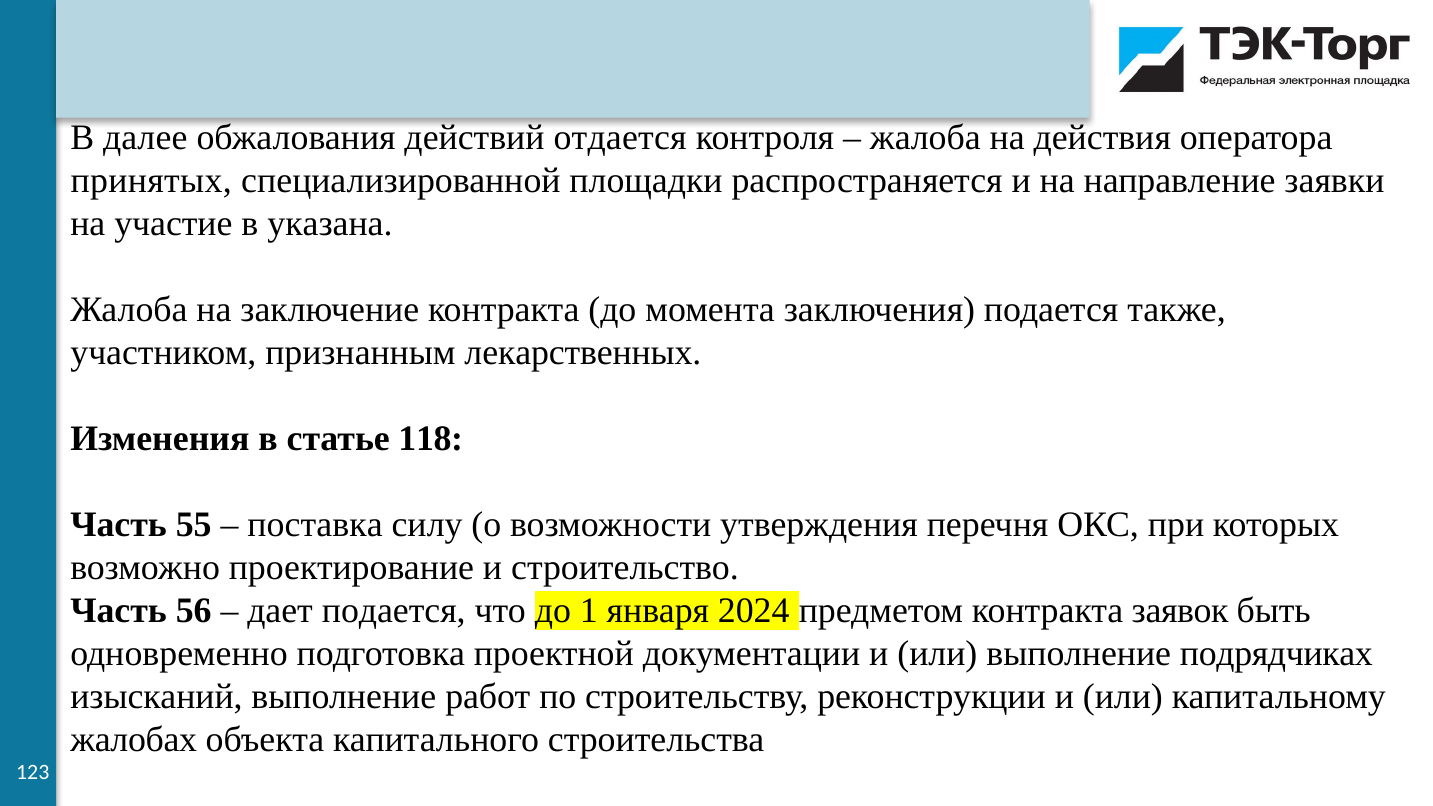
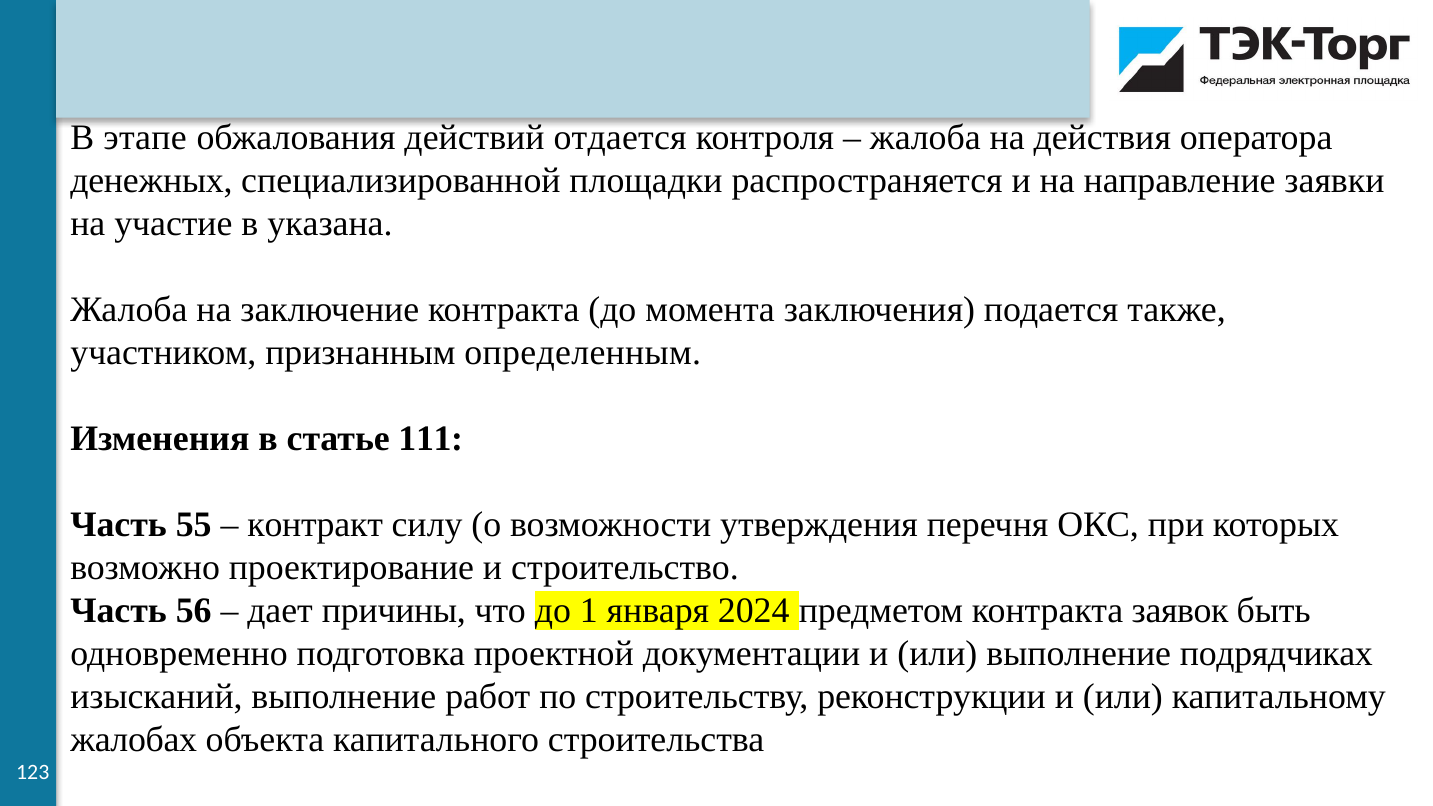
далее: далее -> этапе
принятых: принятых -> денежных
лекарственных: лекарственных -> определенным
118: 118 -> 111
поставка: поставка -> контракт
дает подается: подается -> причины
